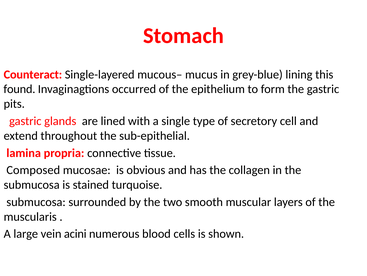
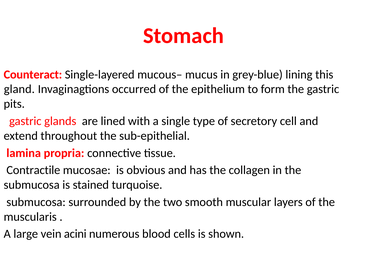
found: found -> gland
Composed: Composed -> Contractile
